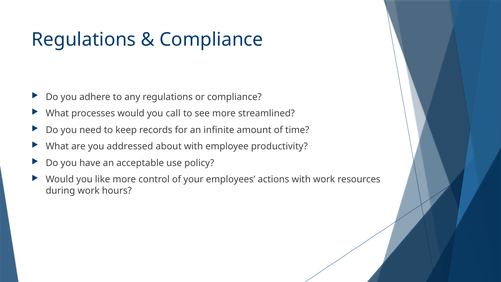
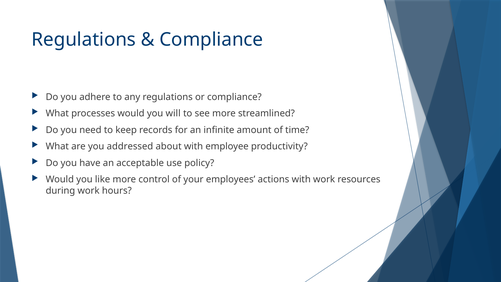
call: call -> will
